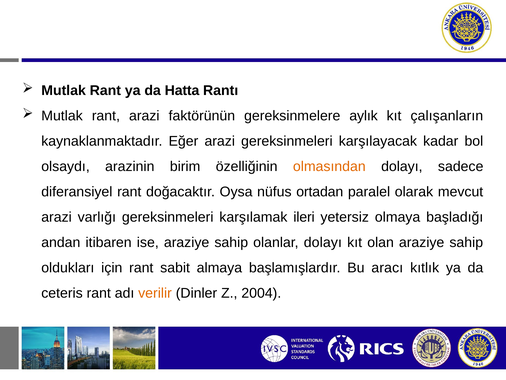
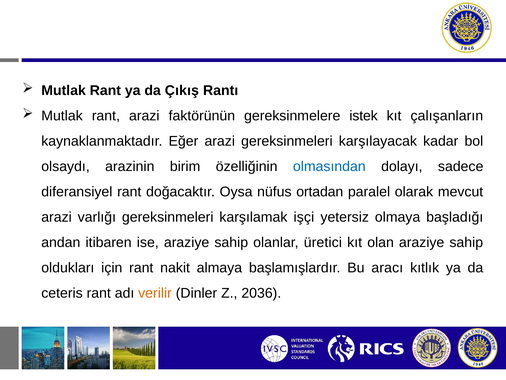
Hatta: Hatta -> Çıkış
aylık: aylık -> istek
olmasından colour: orange -> blue
ileri: ileri -> işçi
olanlar dolayı: dolayı -> üretici
sabit: sabit -> nakit
2004: 2004 -> 2036
